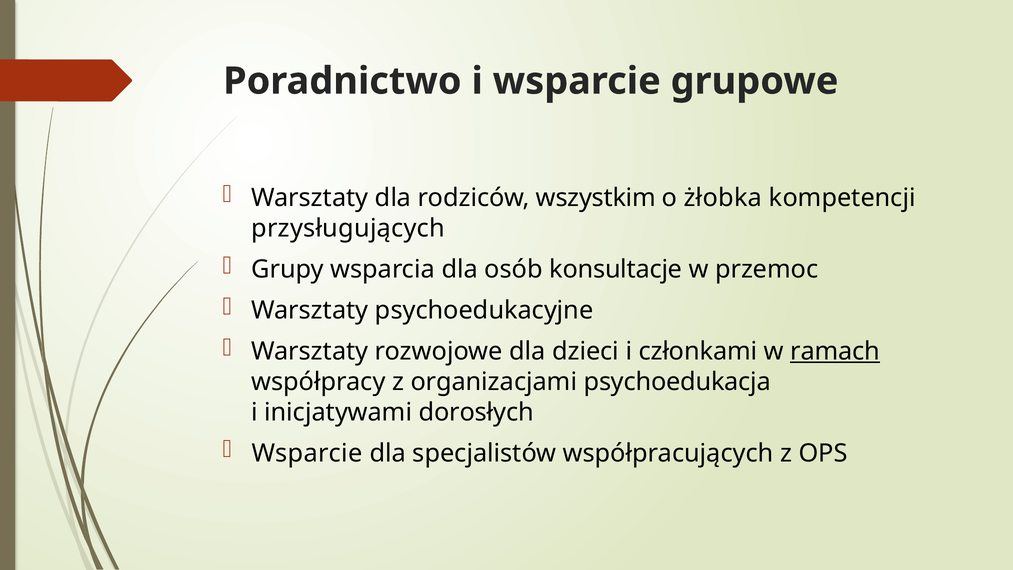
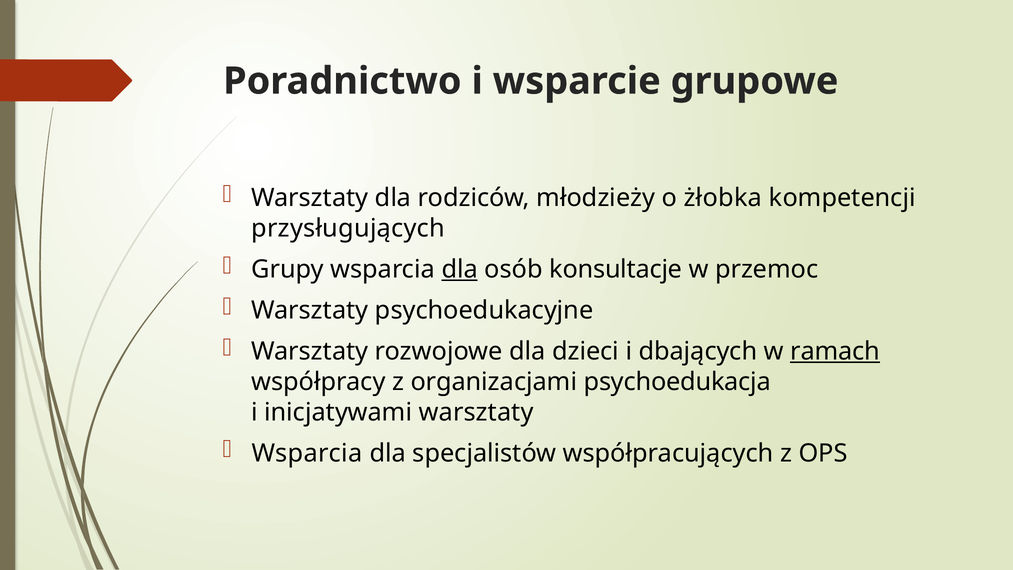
wszystkim: wszystkim -> młodzieży
dla at (460, 269) underline: none -> present
członkami: członkami -> dbających
inicjatywami dorosłych: dorosłych -> warsztaty
Wsparcie at (307, 453): Wsparcie -> Wsparcia
